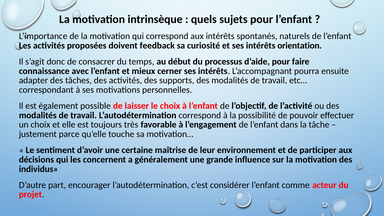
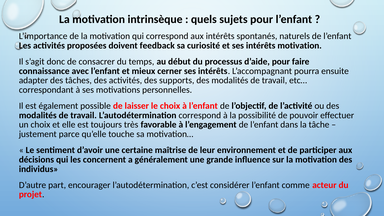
intérêts orientation: orientation -> motivation
